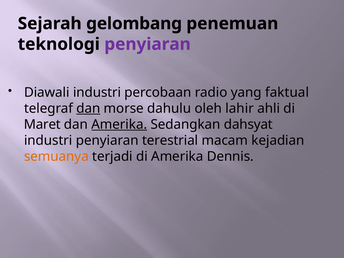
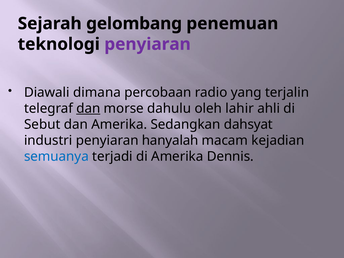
Diawali industri: industri -> dimana
faktual: faktual -> terjalin
Maret: Maret -> Sebut
Amerika at (119, 124) underline: present -> none
terestrial: terestrial -> hanyalah
semuanya colour: orange -> blue
